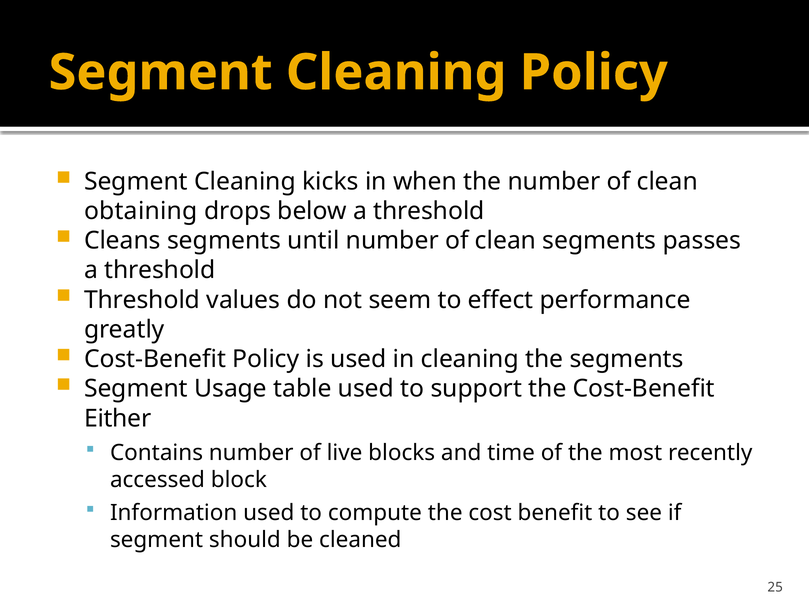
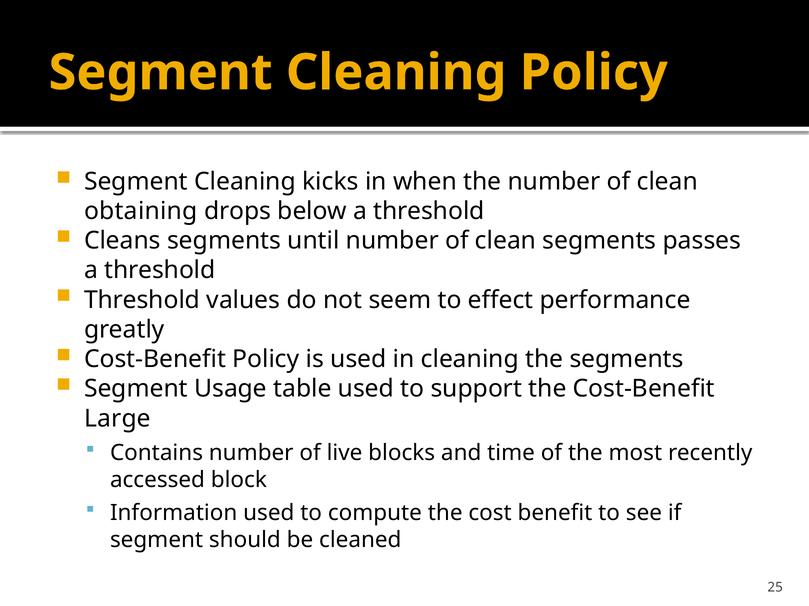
Either: Either -> Large
